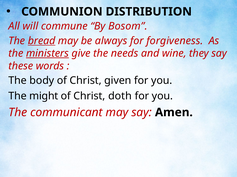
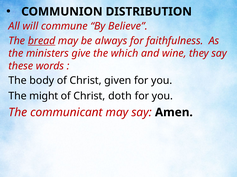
Bosom: Bosom -> Believe
forgiveness: forgiveness -> faithfulness
ministers underline: present -> none
needs: needs -> which
